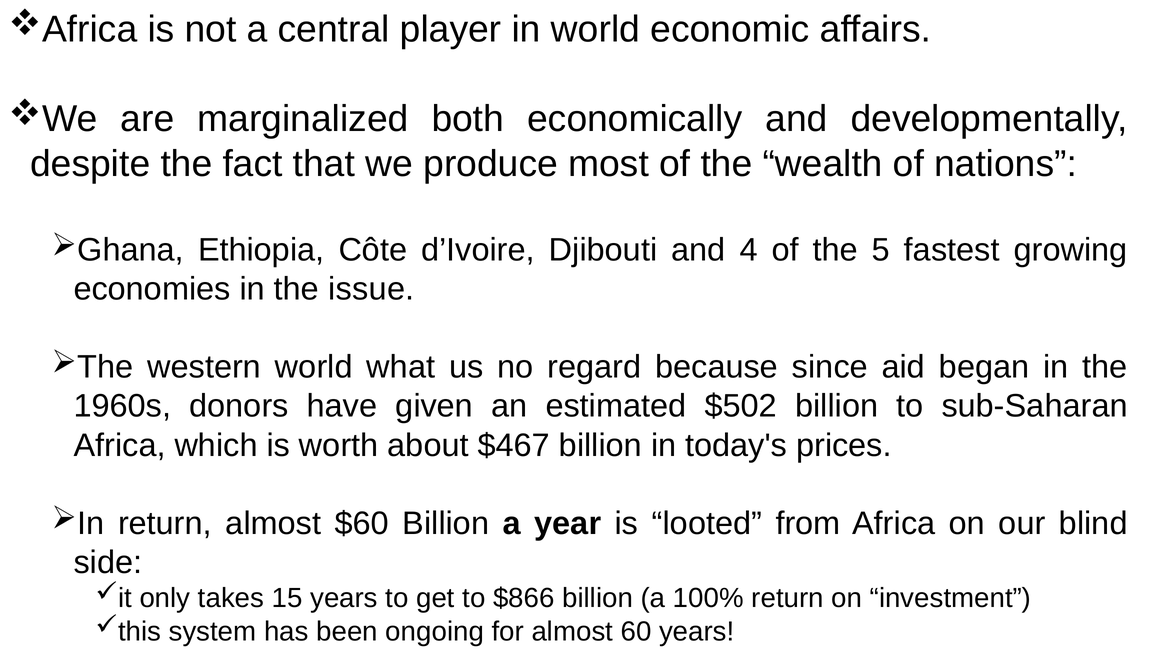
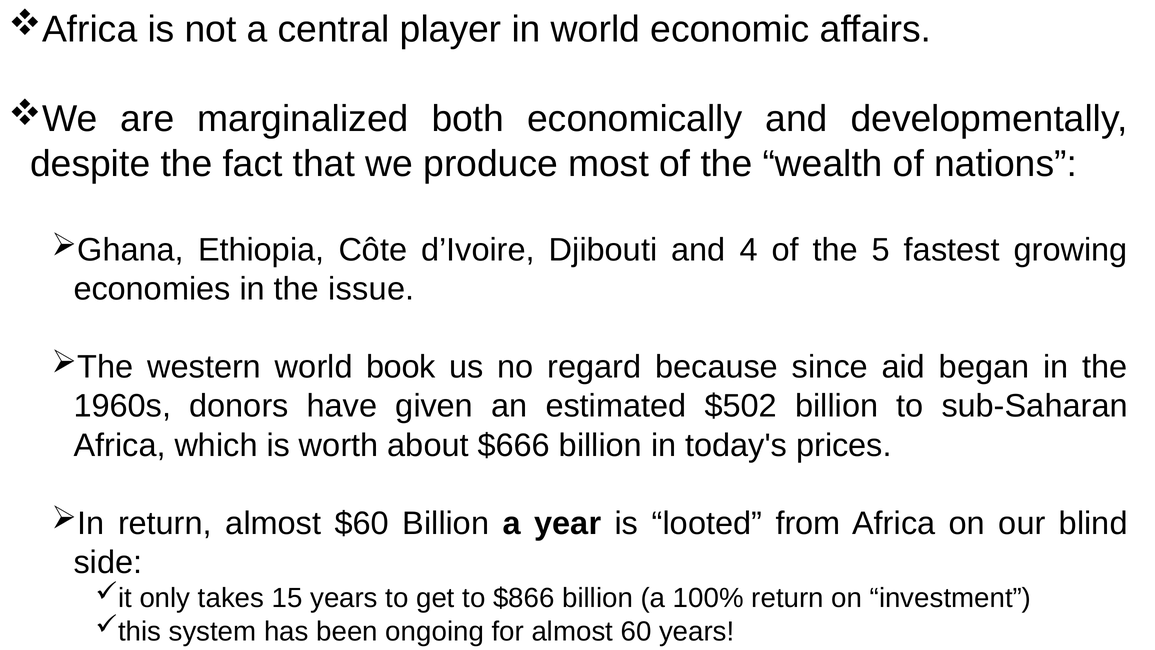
what: what -> book
$467: $467 -> $666
